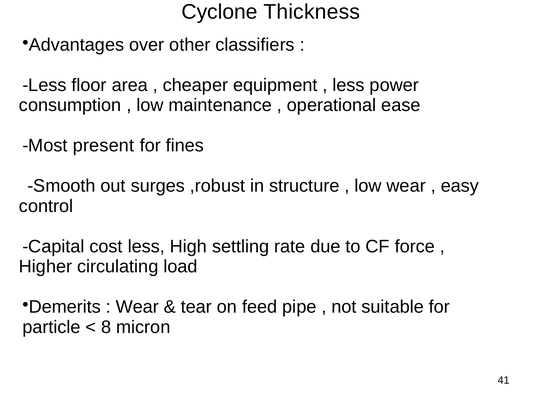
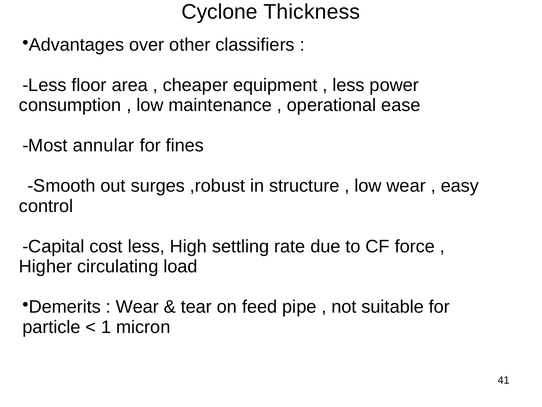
present: present -> annular
8: 8 -> 1
